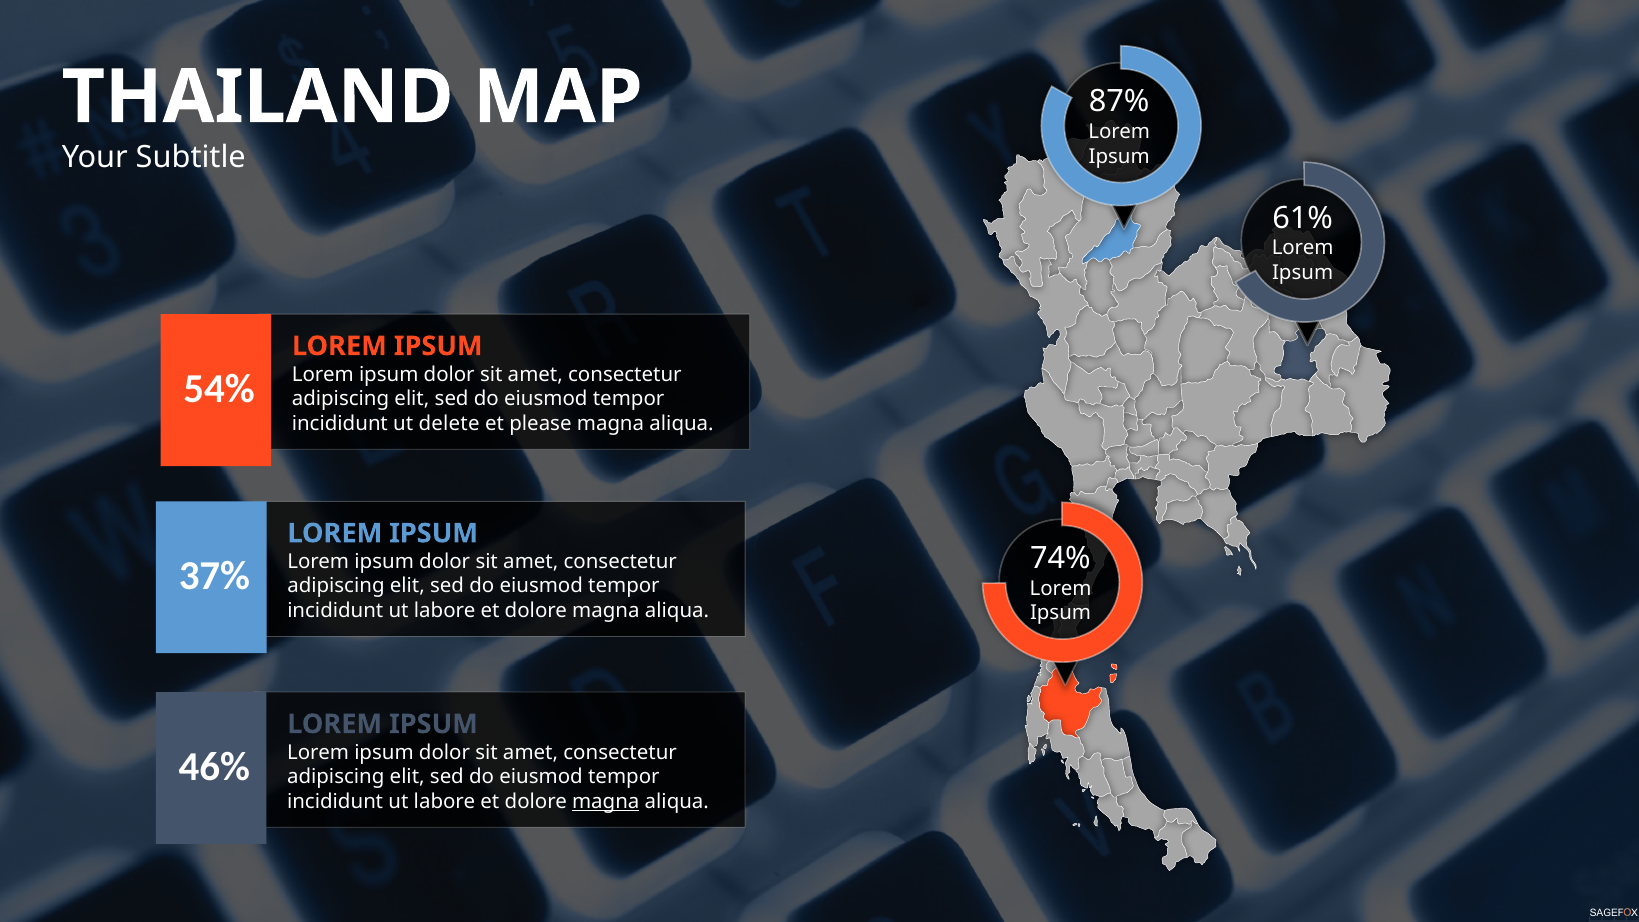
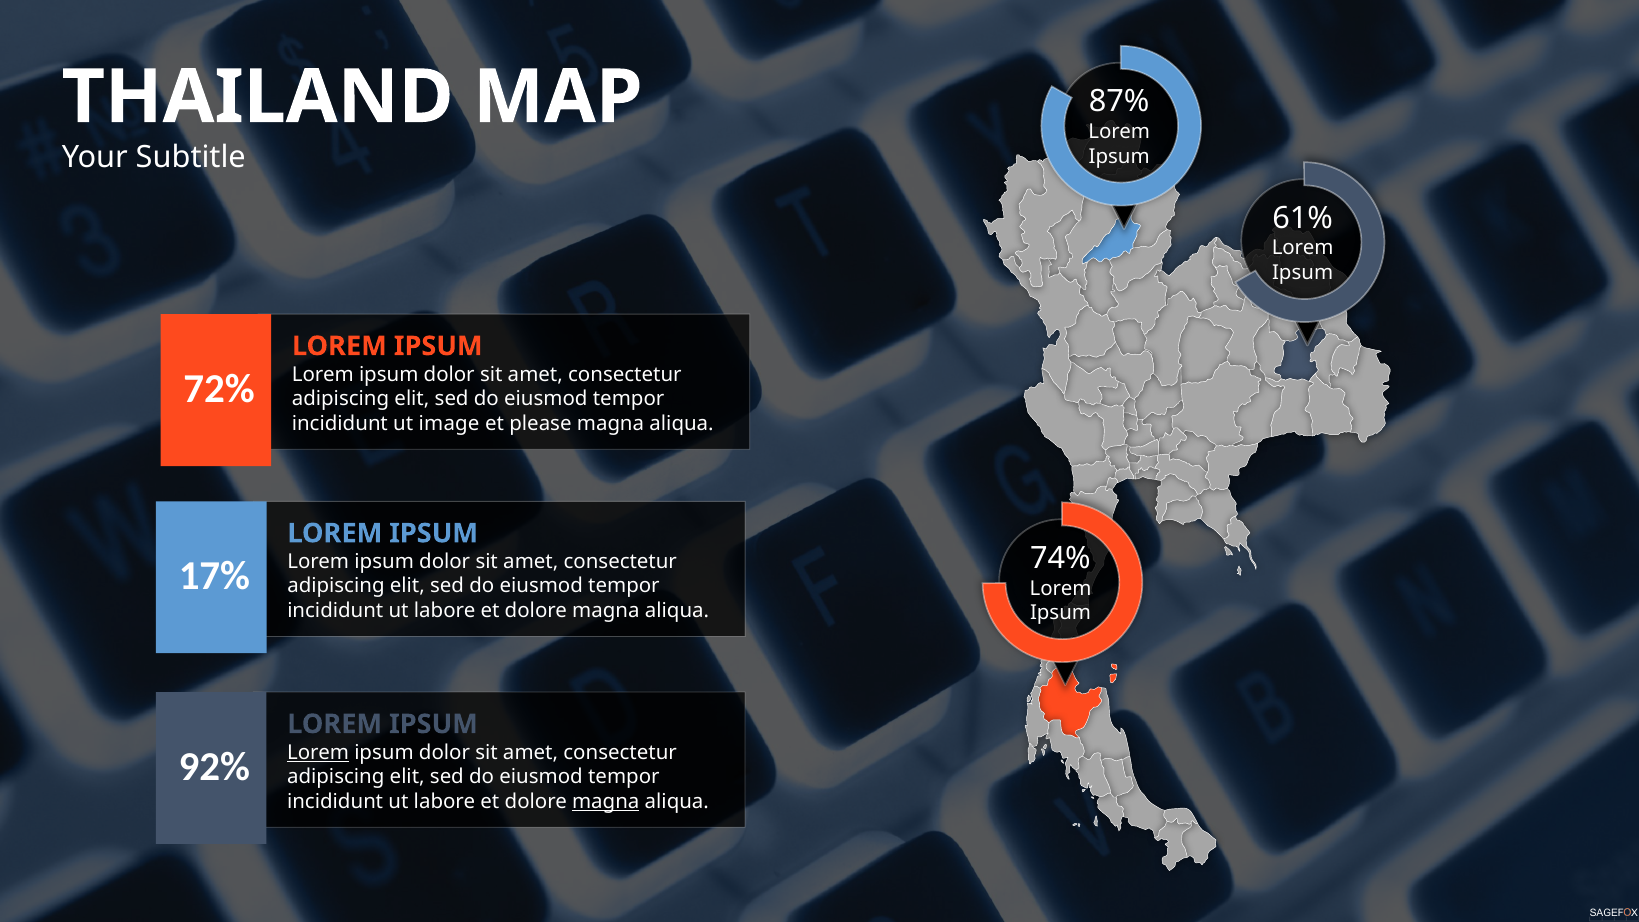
54%: 54% -> 72%
delete: delete -> image
37%: 37% -> 17%
Lorem at (318, 752) underline: none -> present
46%: 46% -> 92%
